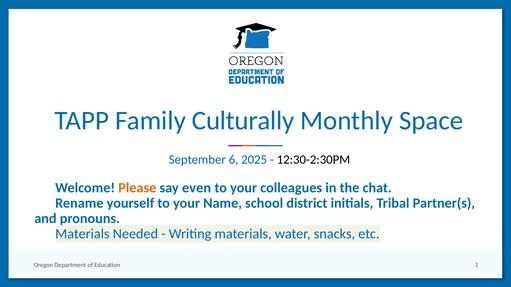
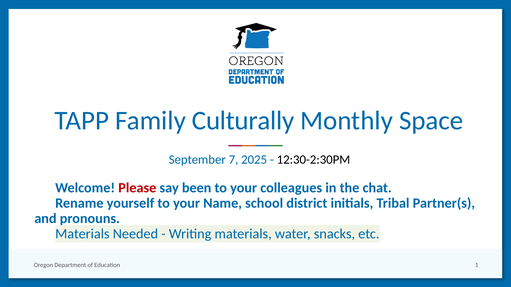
6: 6 -> 7
Please colour: orange -> red
even: even -> been
